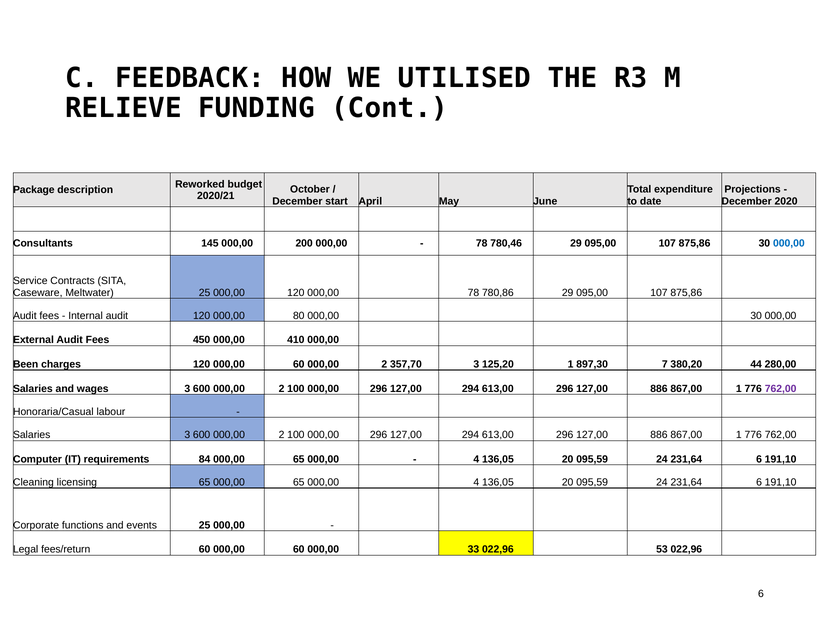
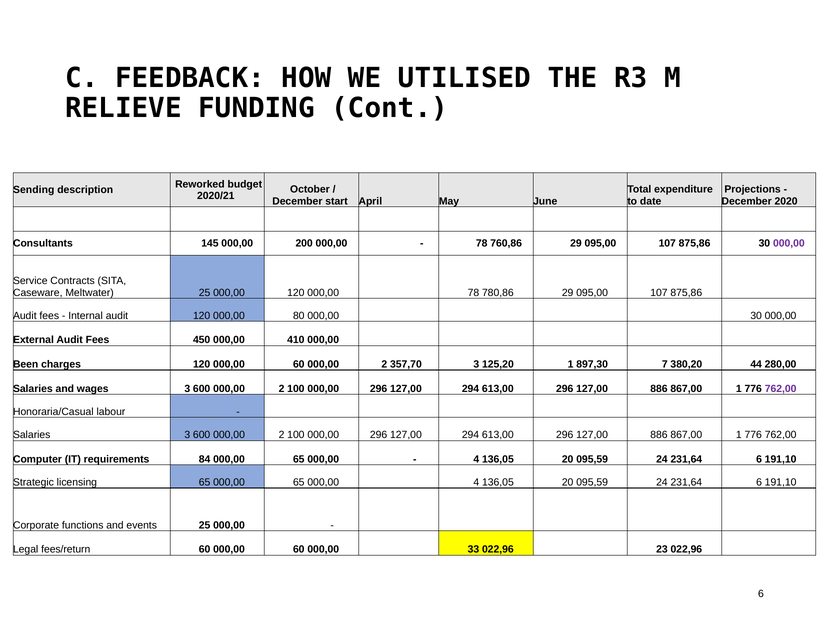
Package: Package -> Sending
780,46: 780,46 -> 760,86
000,00 at (789, 243) colour: blue -> purple
Cleaning: Cleaning -> Strategic
53: 53 -> 23
